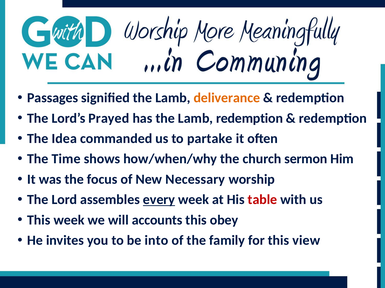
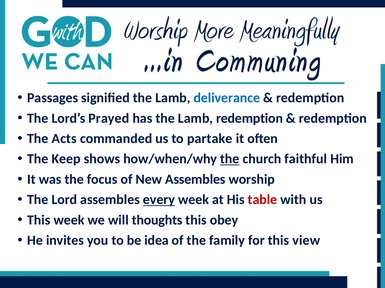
deliverance colour: orange -> blue
Idea: Idea -> Acts
Time: Time -> Keep
the at (230, 159) underline: none -> present
sermon: sermon -> faithful
New Necessary: Necessary -> Assembles
accounts: accounts -> thoughts
into: into -> idea
